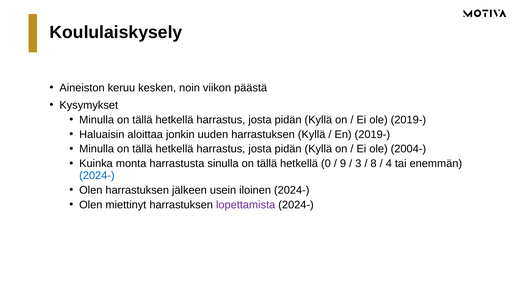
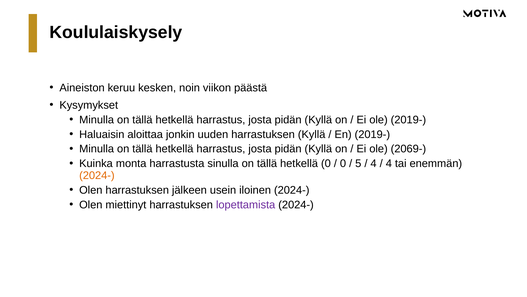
2004-: 2004- -> 2069-
9 at (343, 163): 9 -> 0
3: 3 -> 5
8 at (374, 163): 8 -> 4
2024- at (97, 175) colour: blue -> orange
